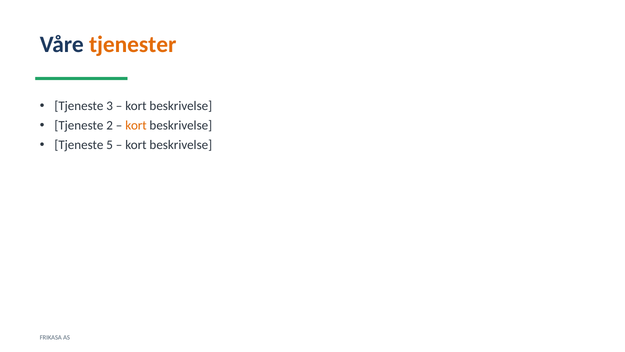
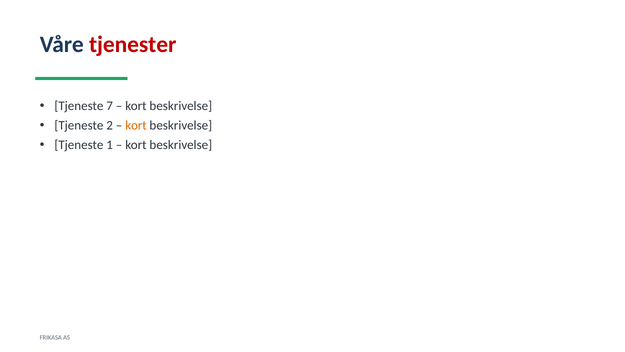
tjenester colour: orange -> red
3: 3 -> 7
5: 5 -> 1
